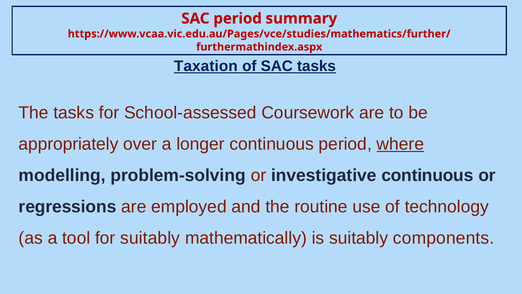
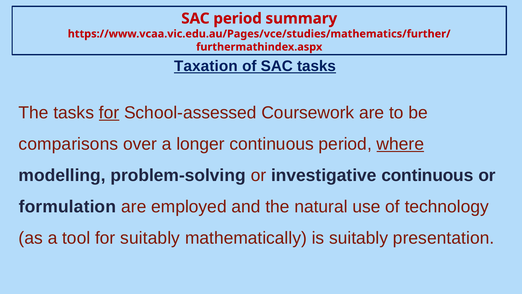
for at (109, 113) underline: none -> present
appropriately: appropriately -> comparisons
regressions: regressions -> formulation
routine: routine -> natural
components: components -> presentation
